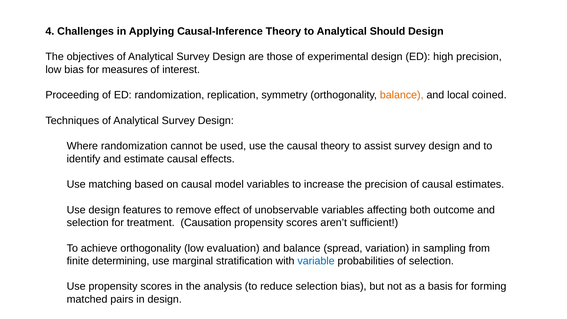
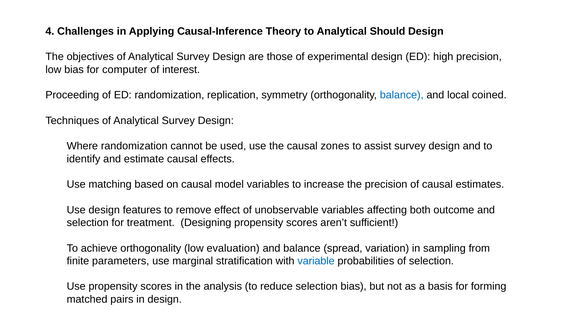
measures: measures -> computer
balance at (402, 95) colour: orange -> blue
causal theory: theory -> zones
Causation: Causation -> Designing
determining: determining -> parameters
